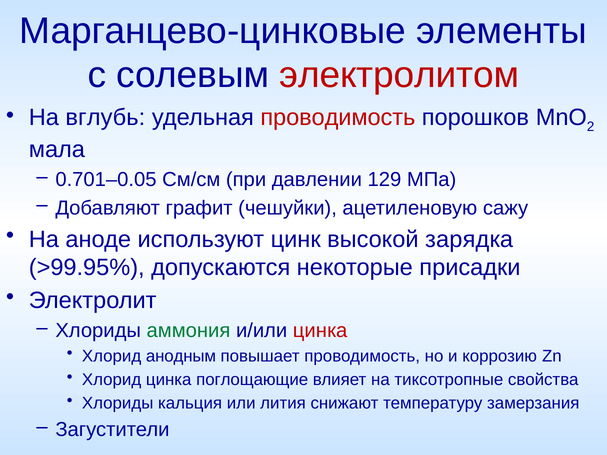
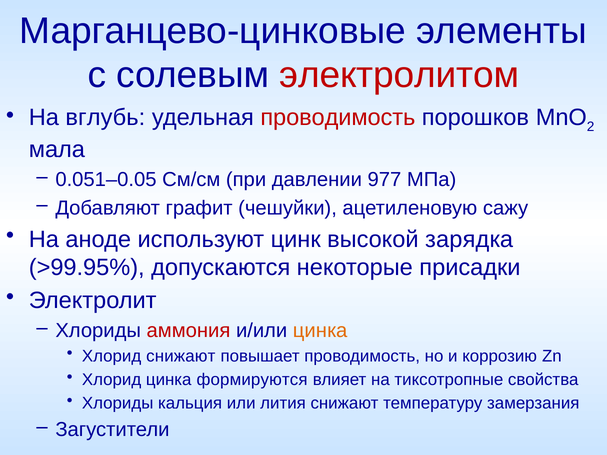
0.701–0.05: 0.701–0.05 -> 0.051–0.05
129: 129 -> 977
аммония colour: green -> red
цинка at (320, 331) colour: red -> orange
Хлорид анодным: анодным -> снижают
поглощающие: поглощающие -> формируются
